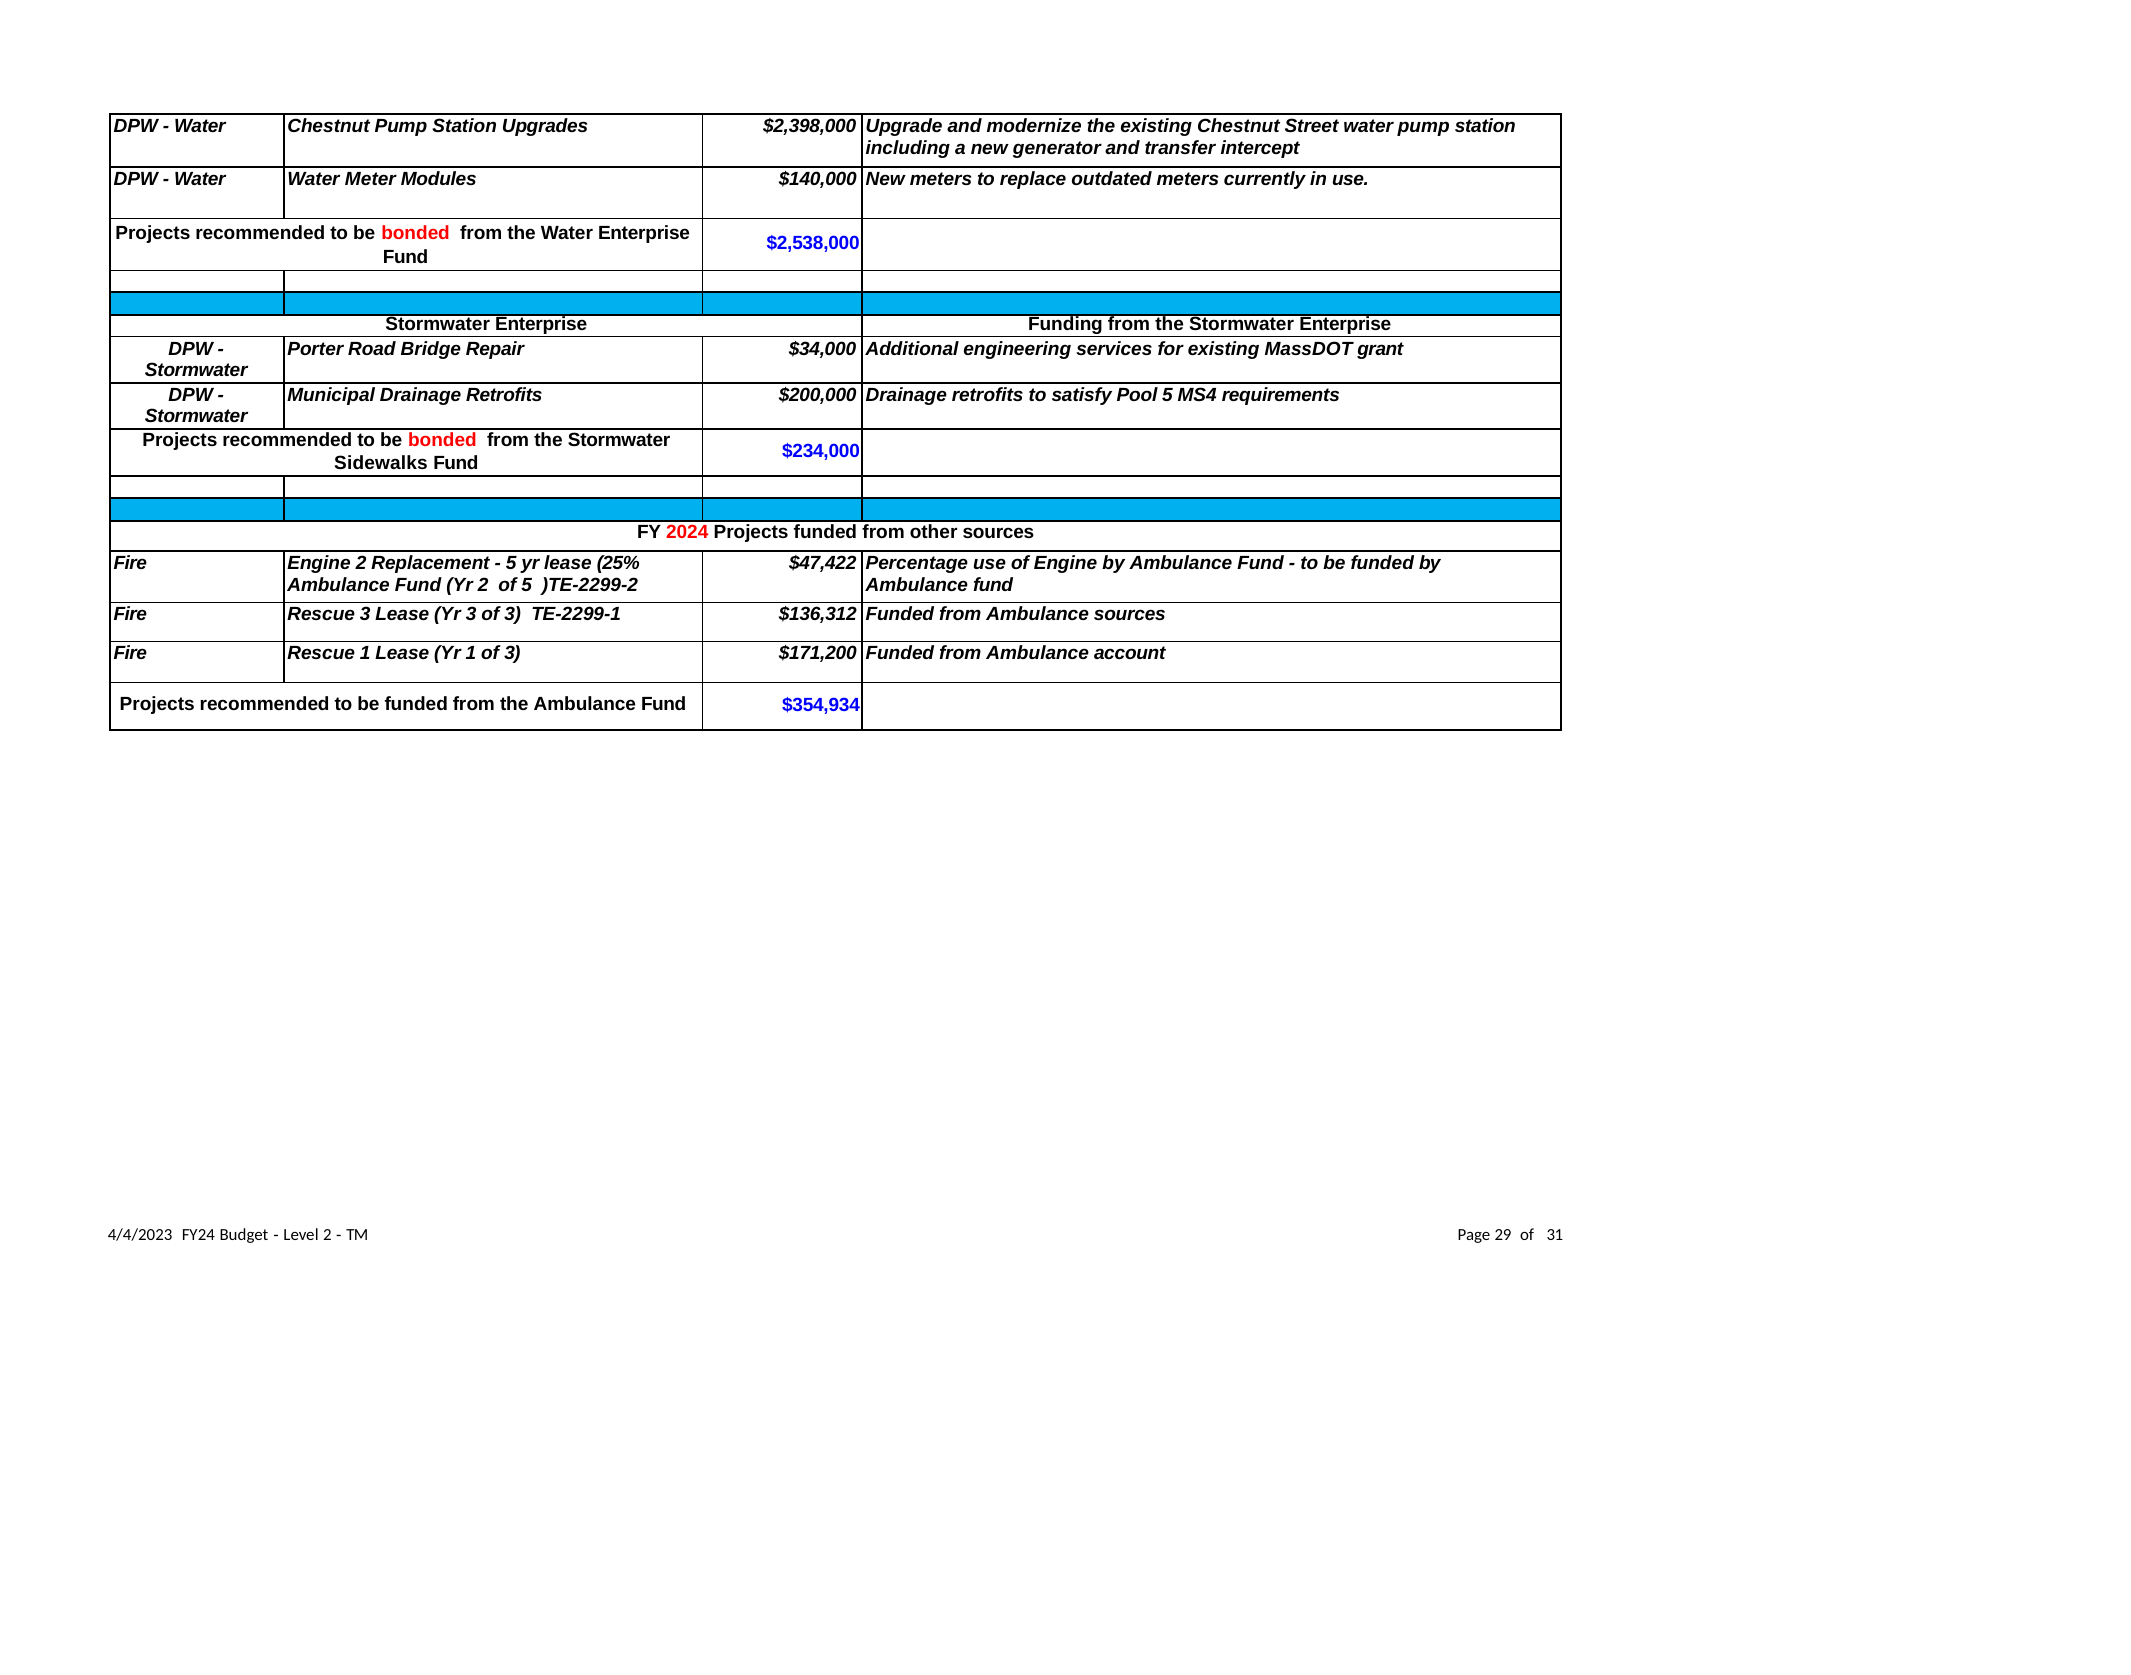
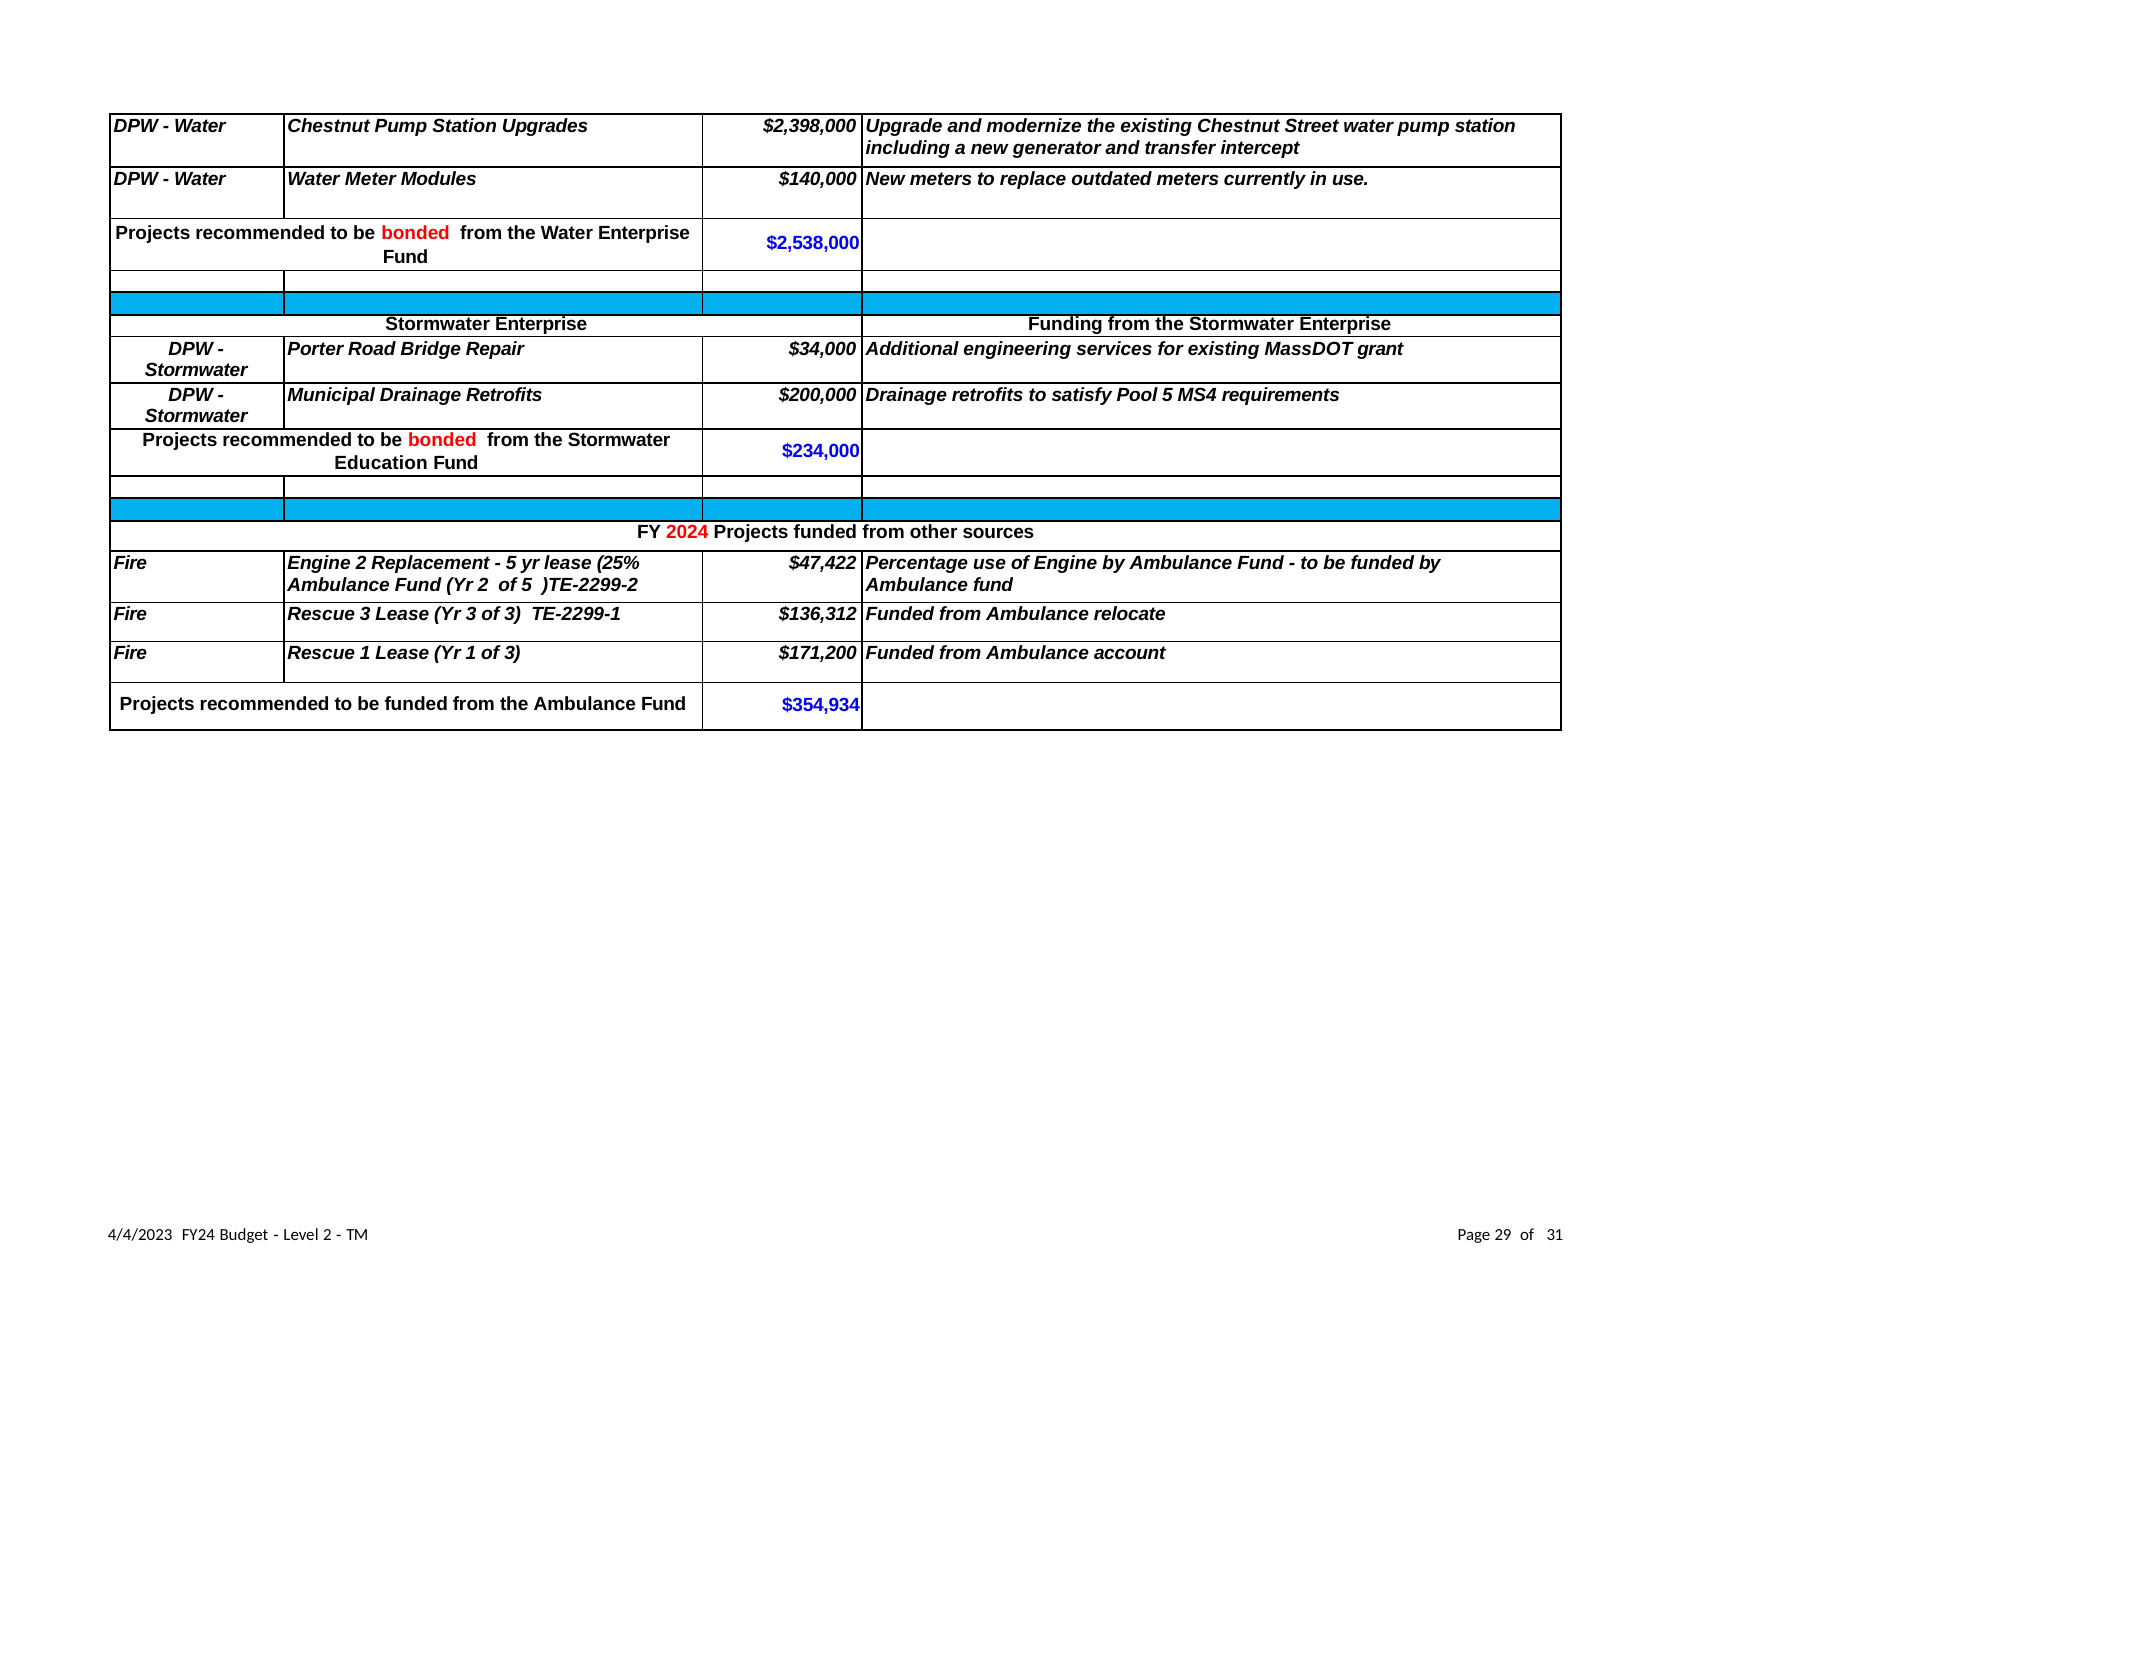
Sidewalks: Sidewalks -> Education
Ambulance sources: sources -> relocate
